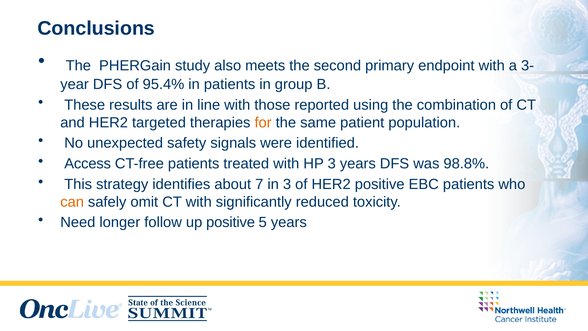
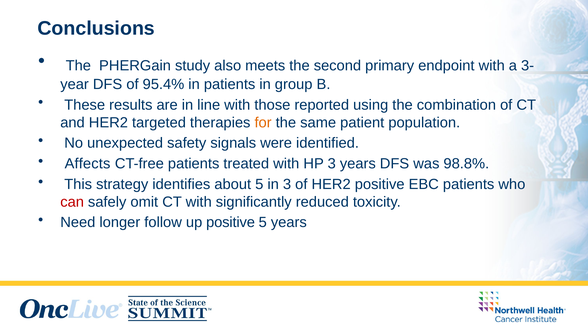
Access: Access -> Affects
about 7: 7 -> 5
can colour: orange -> red
